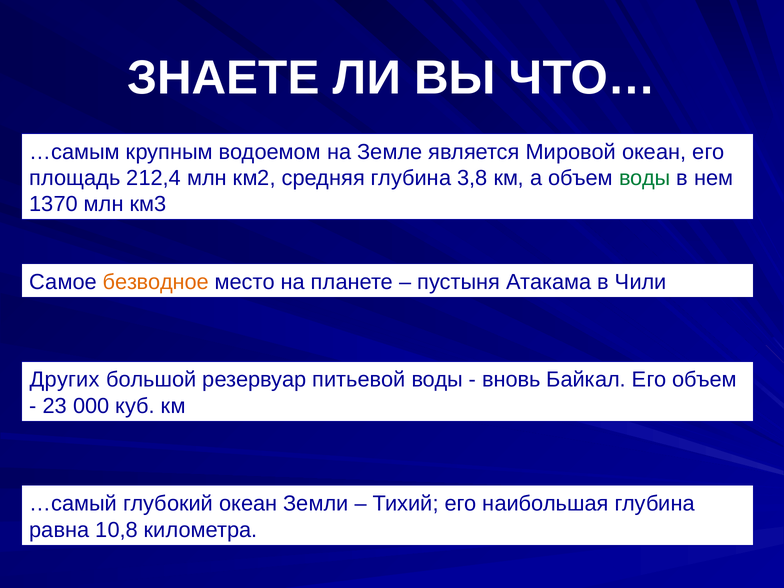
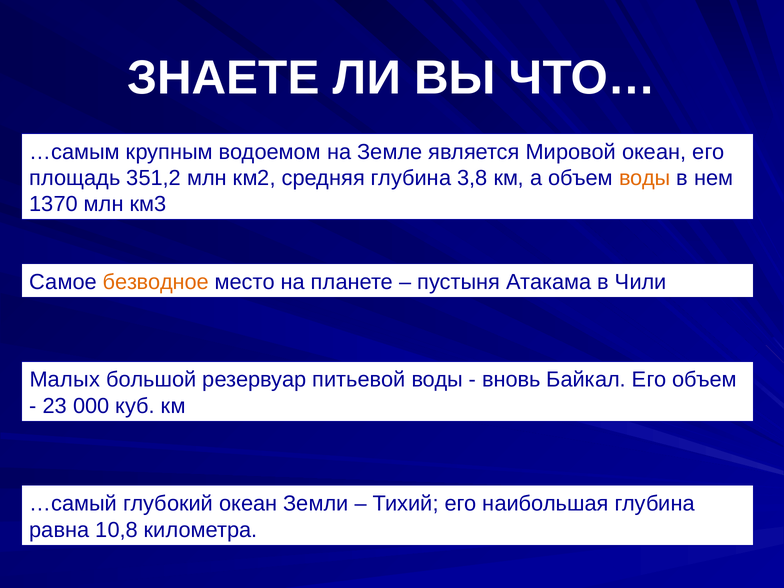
212,4: 212,4 -> 351,2
воды at (645, 178) colour: green -> orange
Других: Других -> Малых
